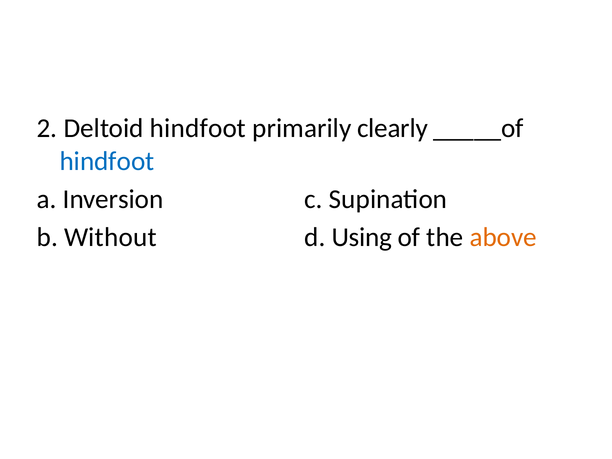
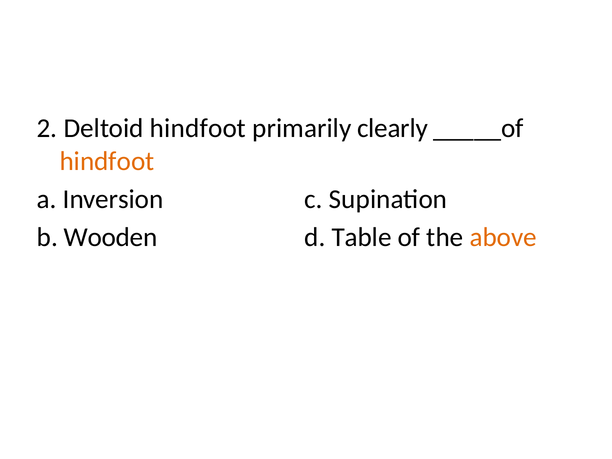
hindfoot at (107, 161) colour: blue -> orange
Without: Without -> Wooden
Using: Using -> Table
